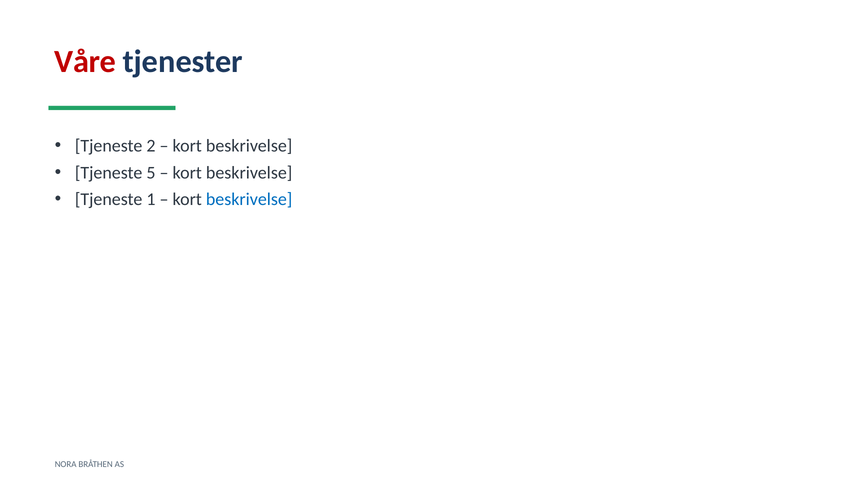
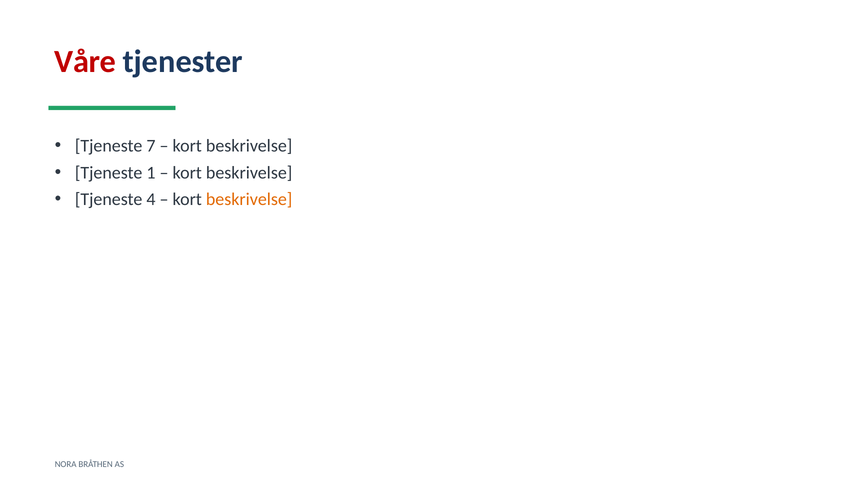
2: 2 -> 7
5: 5 -> 1
1: 1 -> 4
beskrivelse at (249, 200) colour: blue -> orange
